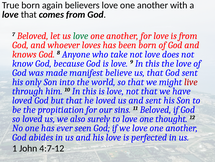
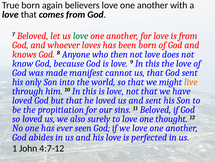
take: take -> then
believe: believe -> cannot
live colour: red -> orange
